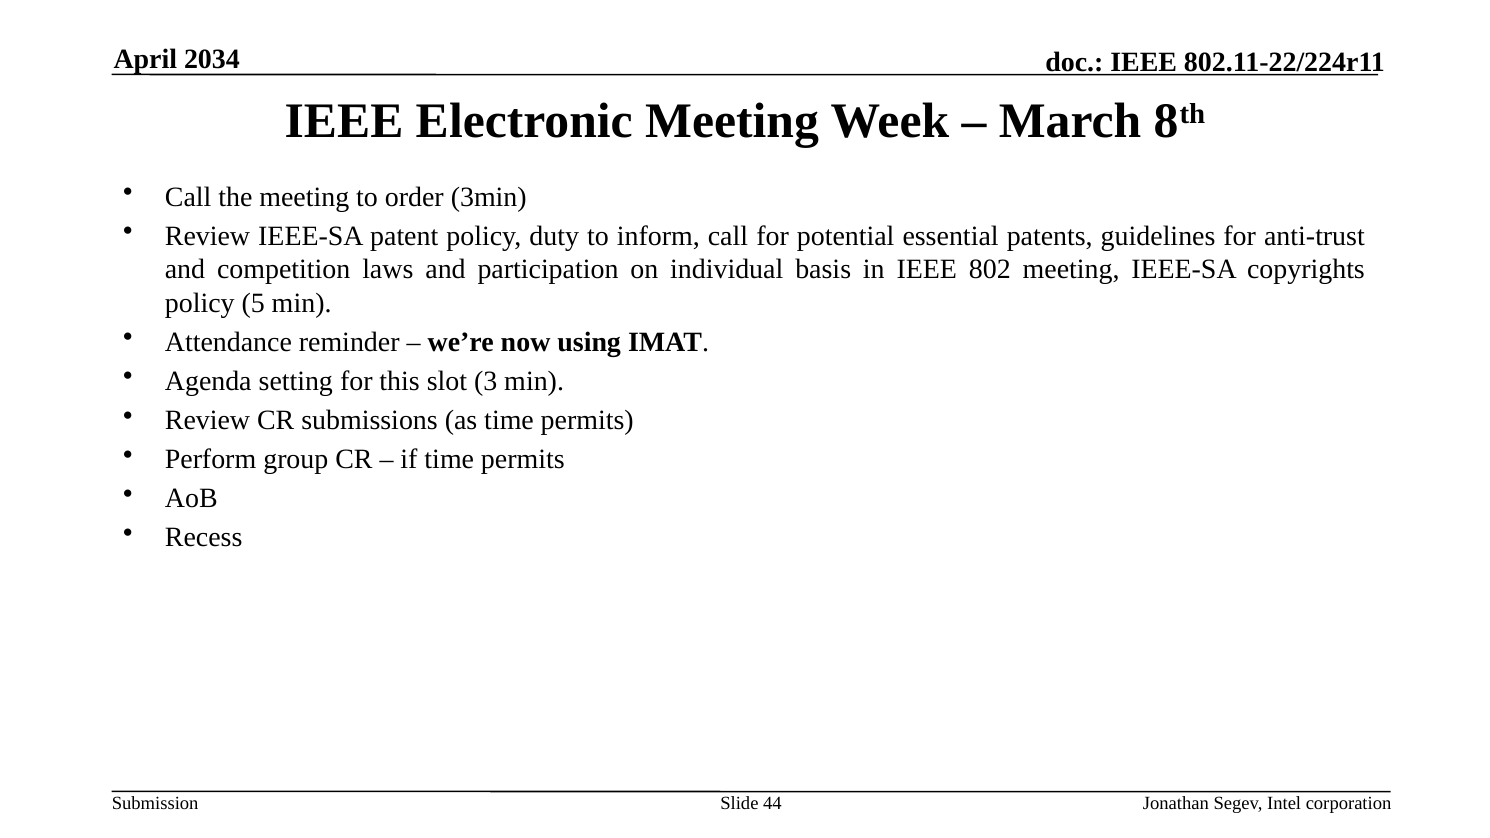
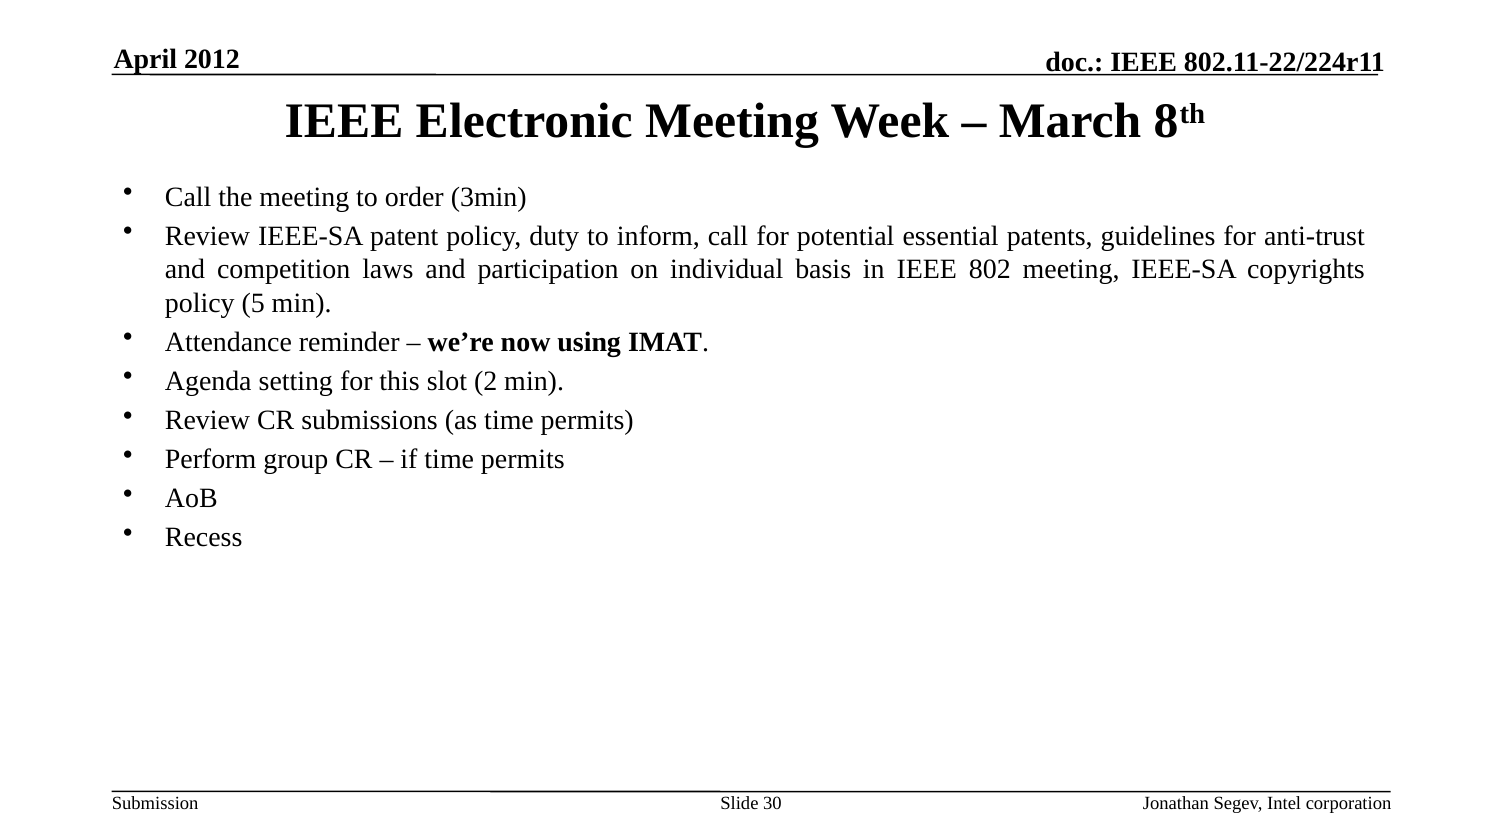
2034: 2034 -> 2012
3: 3 -> 2
44: 44 -> 30
